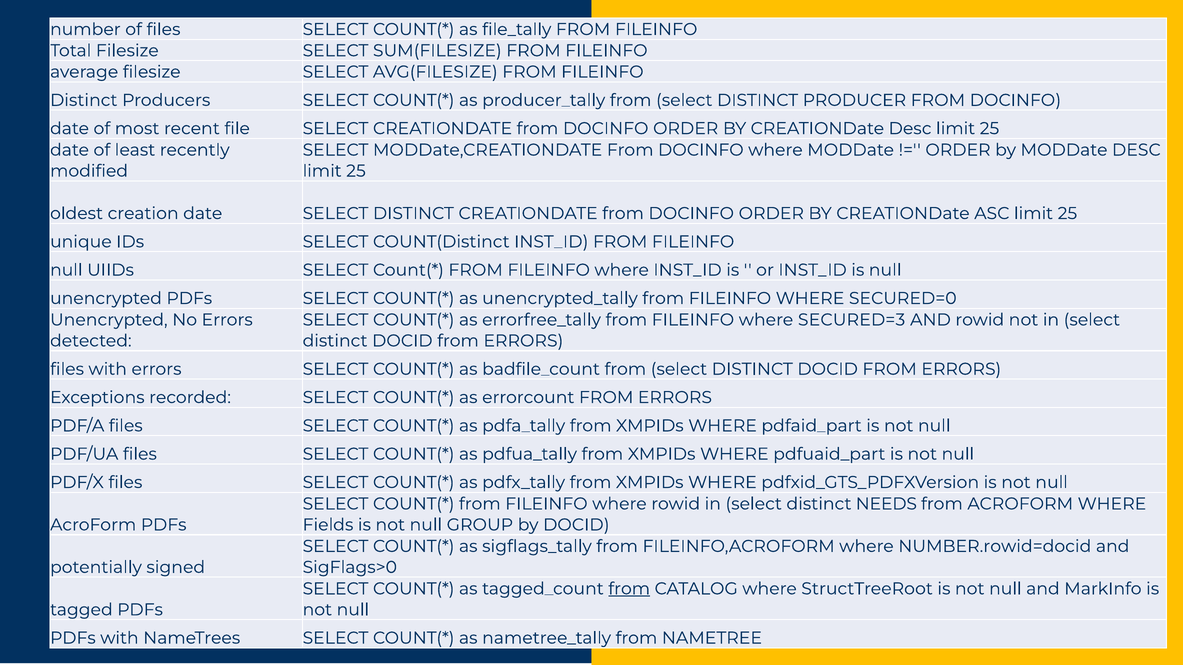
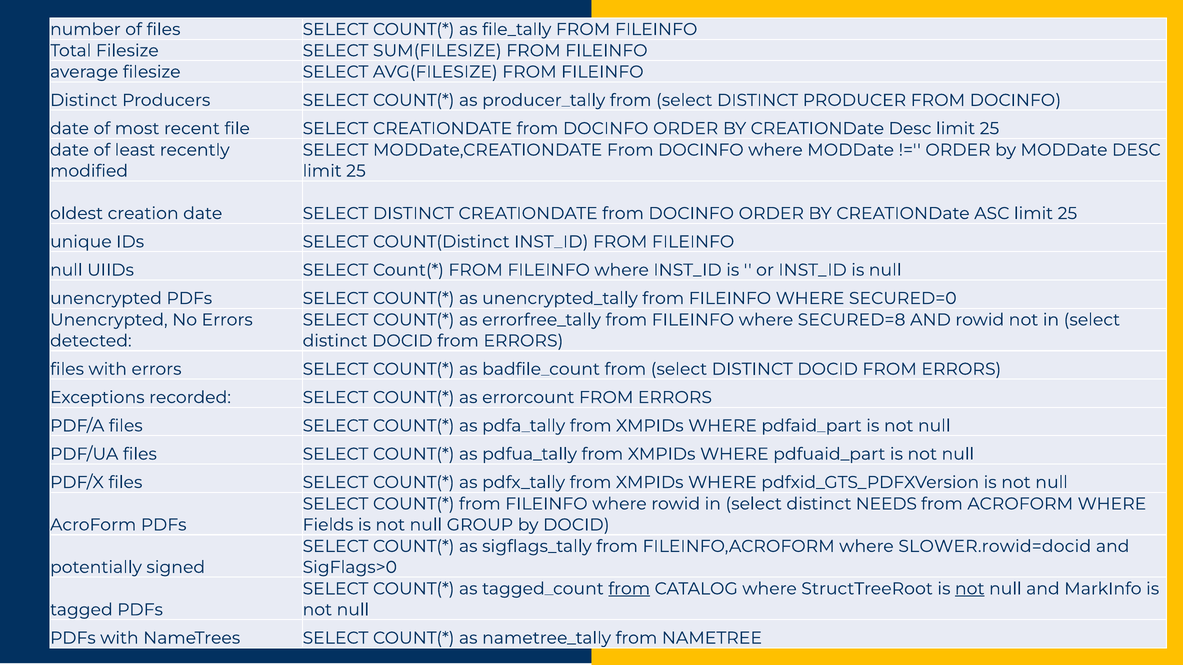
SECURED=3: SECURED=3 -> SECURED=8
NUMBER.rowid=docid: NUMBER.rowid=docid -> SLOWER.rowid=docid
not at (970, 589) underline: none -> present
